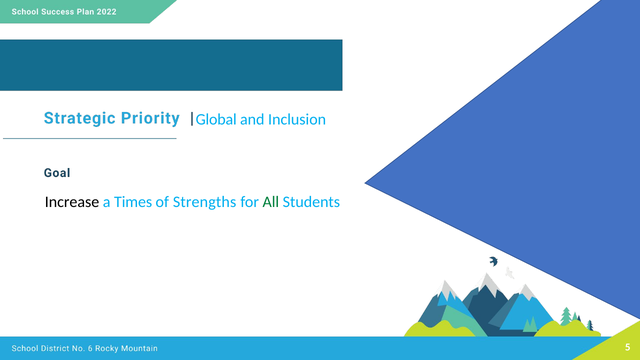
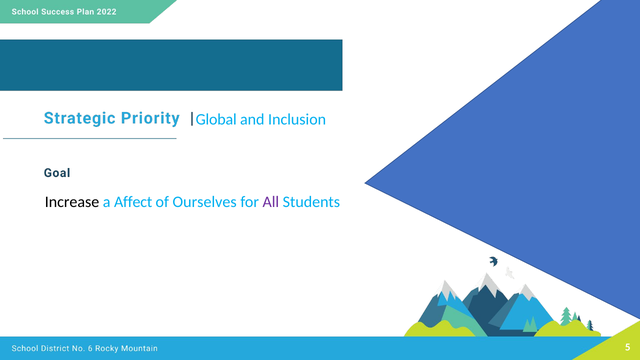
Times: Times -> Affect
Strengths: Strengths -> Ourselves
All colour: green -> purple
